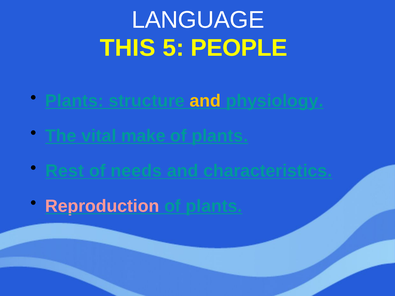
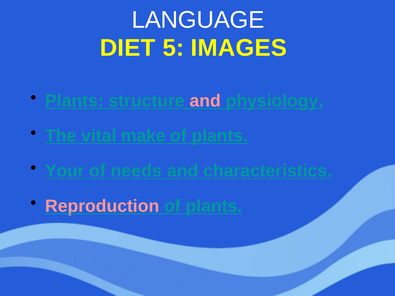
THIS: THIS -> DIET
PEOPLE: PEOPLE -> IMAGES
and at (205, 101) colour: yellow -> pink
Rest: Rest -> Your
